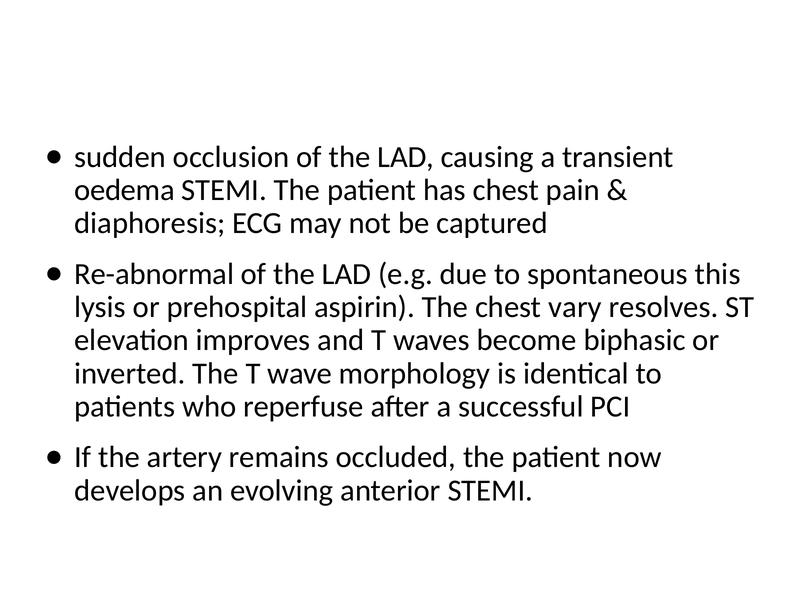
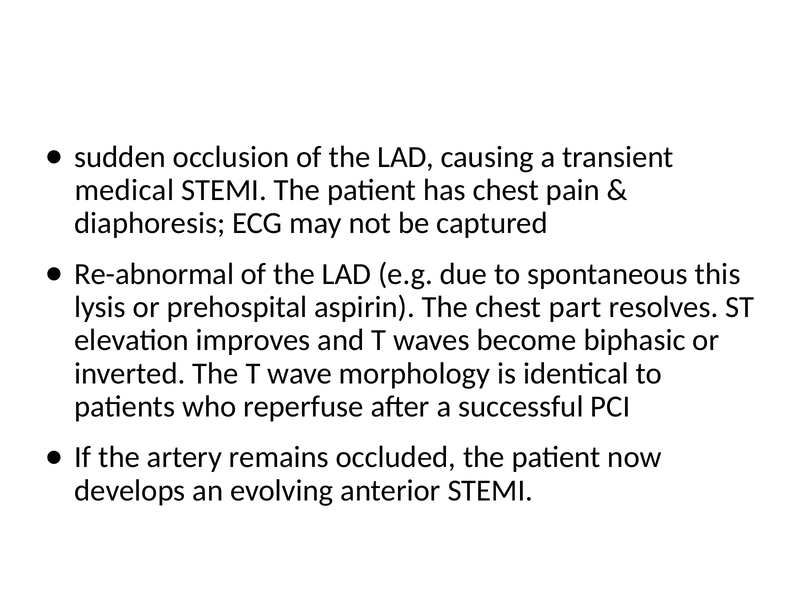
oedema: oedema -> medical
vary: vary -> part
